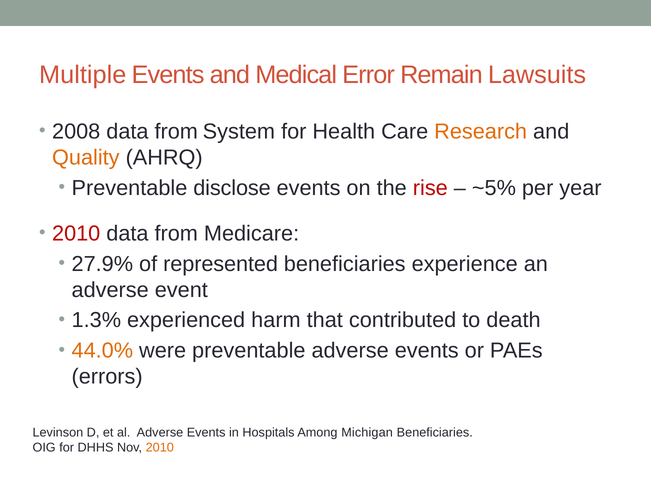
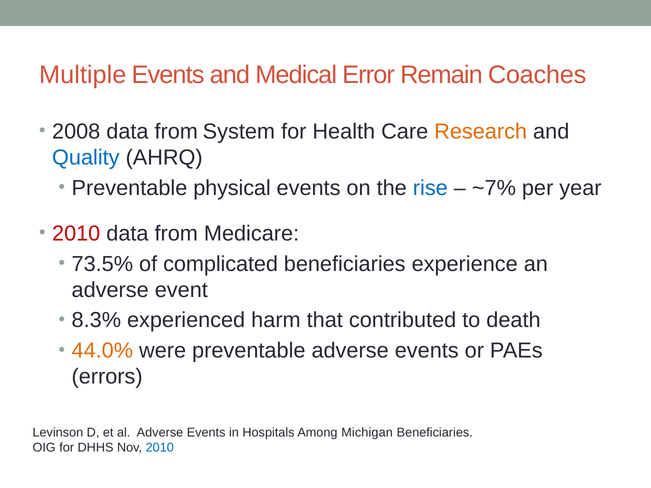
Lawsuits: Lawsuits -> Coaches
Quality colour: orange -> blue
disclose: disclose -> physical
rise colour: red -> blue
~5%: ~5% -> ~7%
27.9%: 27.9% -> 73.5%
represented: represented -> complicated
1.3%: 1.3% -> 8.3%
2010 at (160, 448) colour: orange -> blue
